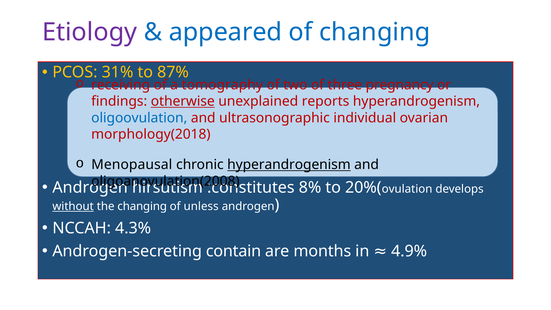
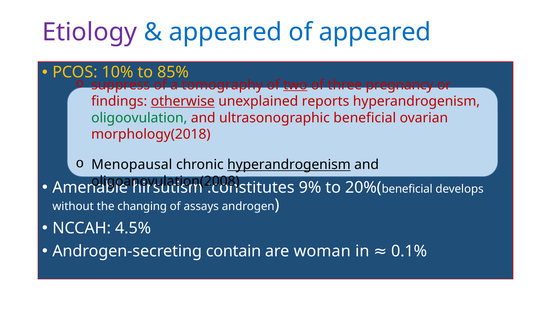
of changing: changing -> appeared
31%: 31% -> 10%
87%: 87% -> 85%
receiving: receiving -> suppress
two underline: none -> present
oligoovulation colour: blue -> green
ultrasonographic individual: individual -> beneficial
Androgen at (90, 188): Androgen -> Amenable
8%: 8% -> 9%
ovulation at (407, 189): ovulation -> beneficial
without underline: present -> none
unless: unless -> assays
4.3%: 4.3% -> 4.5%
months: months -> woman
4.9%: 4.9% -> 0.1%
